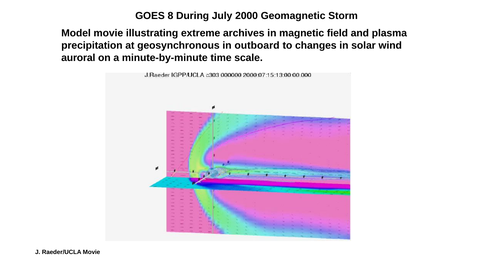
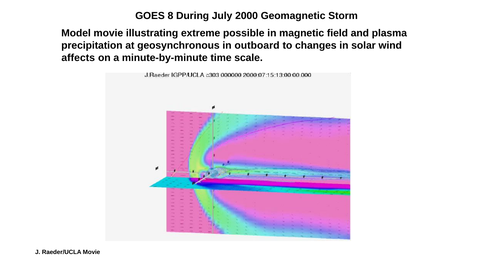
archives: archives -> possible
auroral: auroral -> affects
